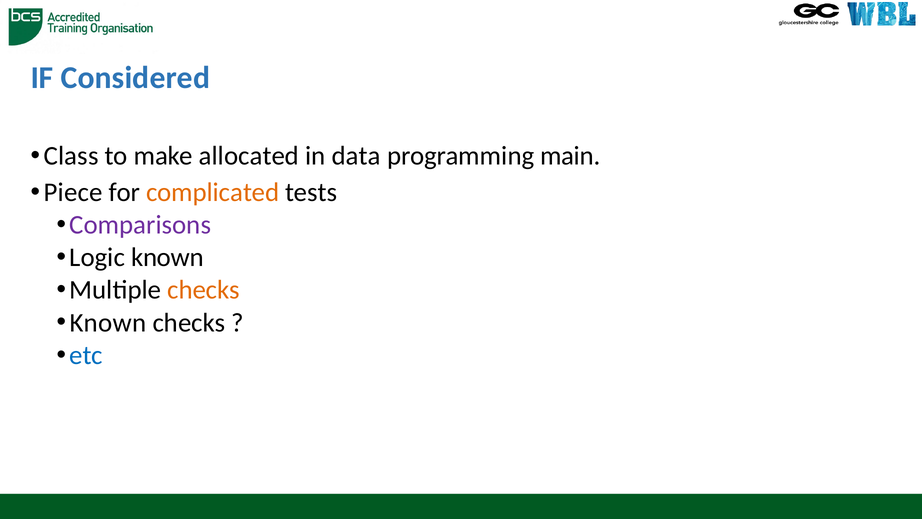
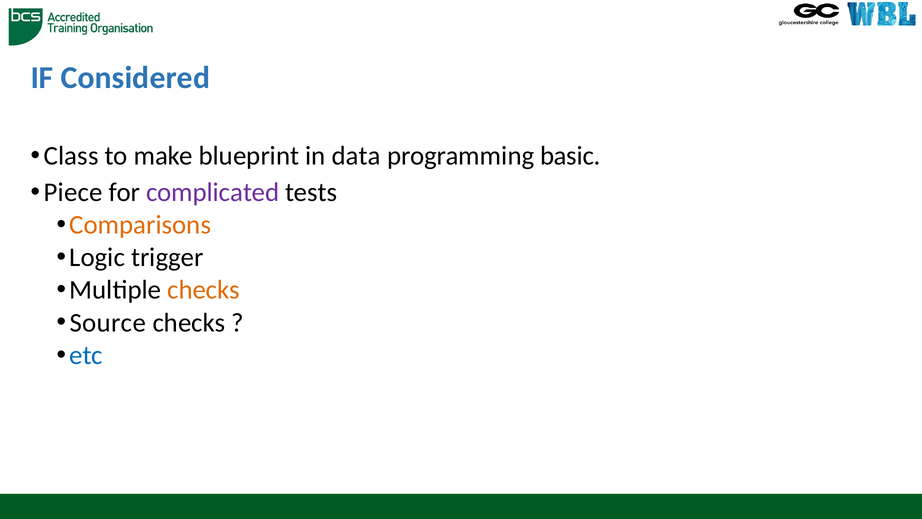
allocated: allocated -> blueprint
main: main -> basic
complicated colour: orange -> purple
Comparisons colour: purple -> orange
Logic known: known -> trigger
Known at (108, 322): Known -> Source
